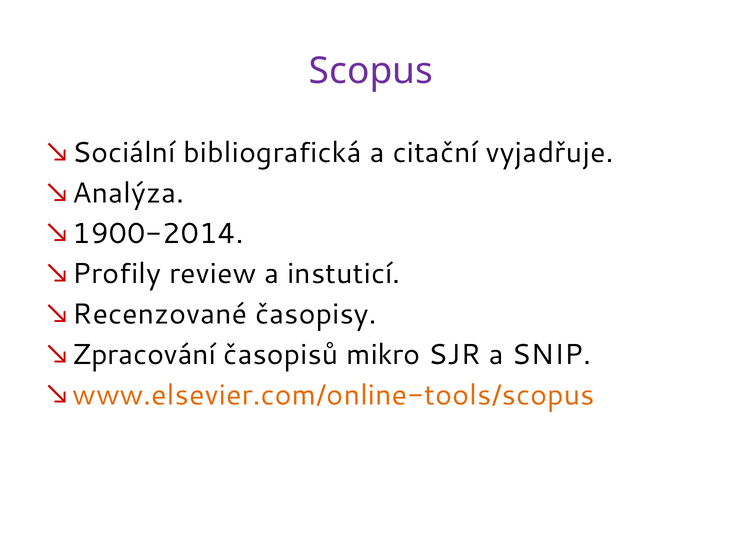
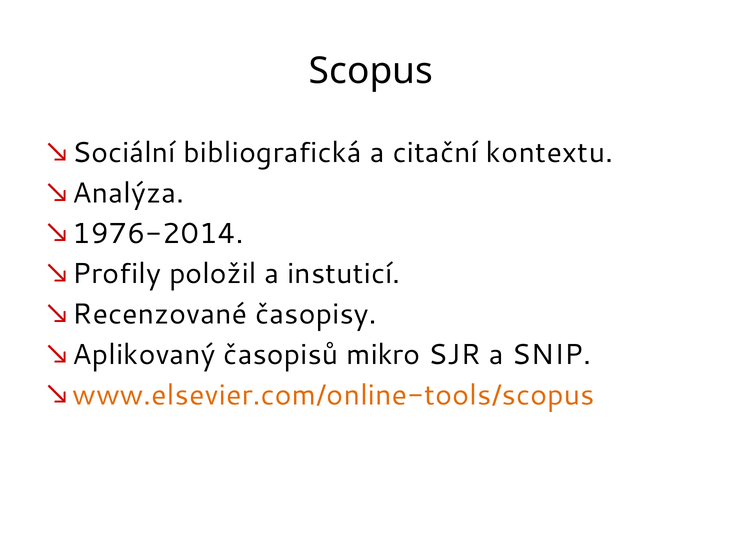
Scopus colour: purple -> black
vyjadřuje: vyjadřuje -> kontextu
1900-2014: 1900-2014 -> 1976-2014
review: review -> položil
Zpracování: Zpracování -> Aplikovaný
